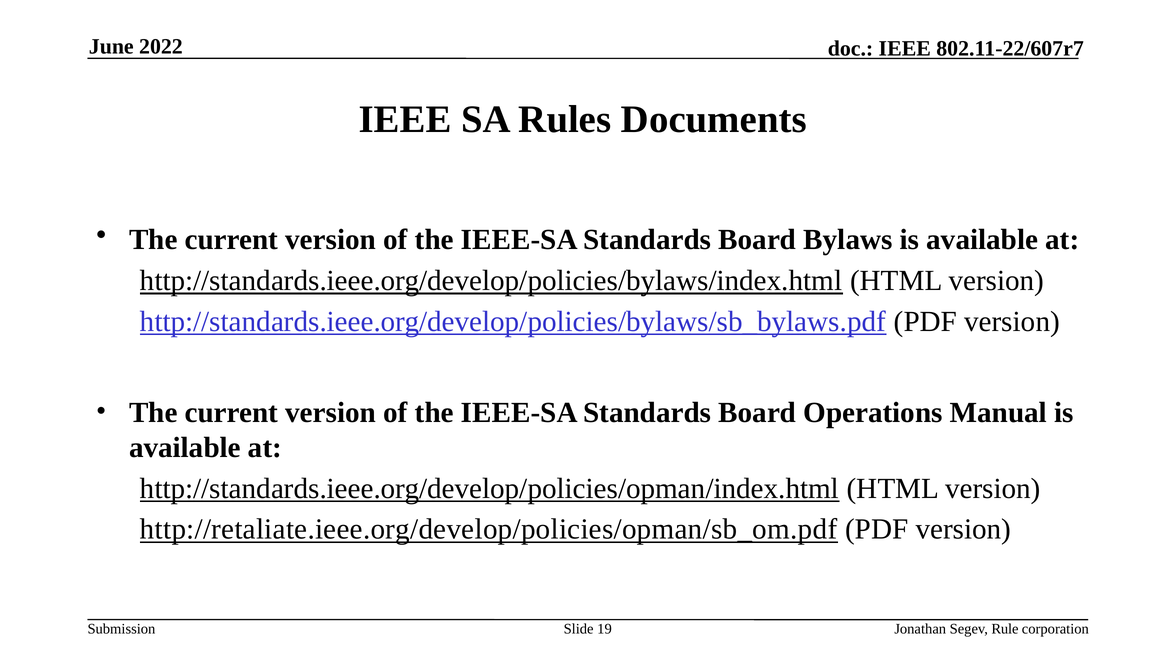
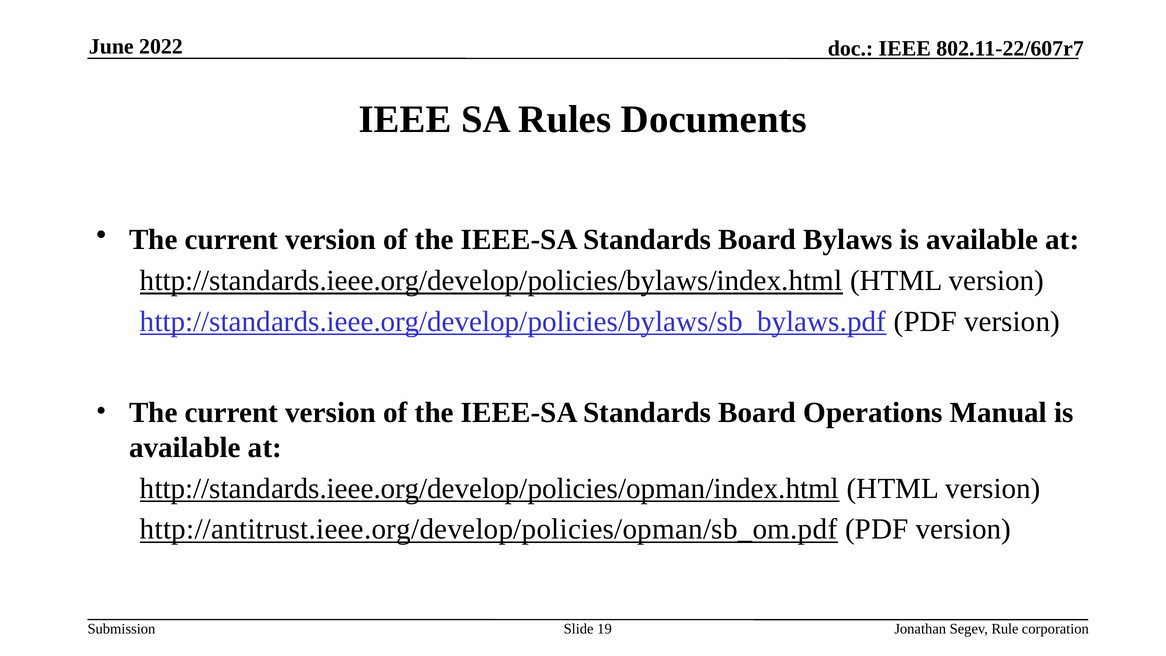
http://retaliate.ieee.org/develop/policies/opman/sb_om.pdf: http://retaliate.ieee.org/develop/policies/opman/sb_om.pdf -> http://antitrust.ieee.org/develop/policies/opman/sb_om.pdf
